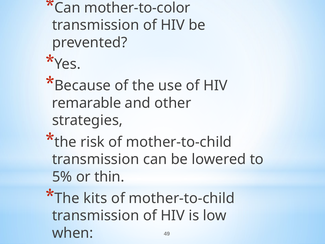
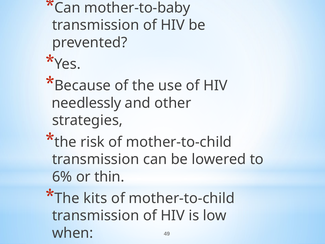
mother-to-color: mother-to-color -> mother-to-baby
remarable: remarable -> needlessly
5%: 5% -> 6%
